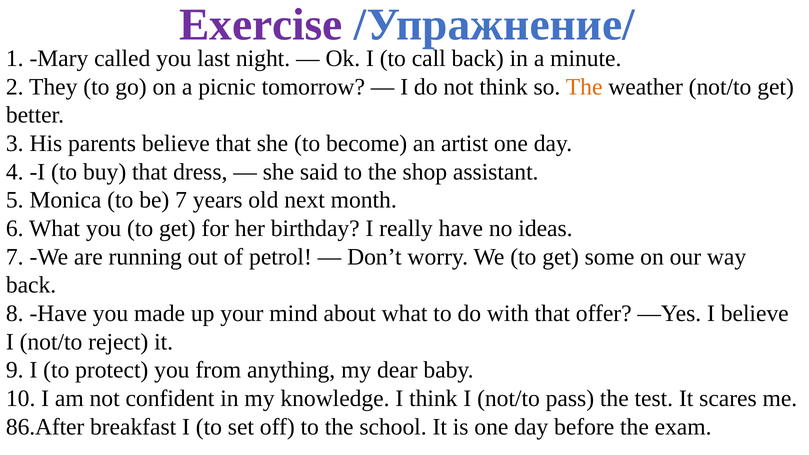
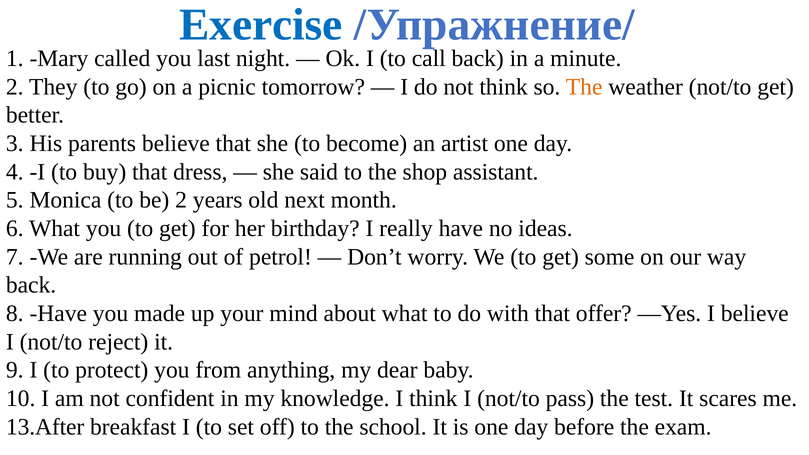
Exercise colour: purple -> blue
be 7: 7 -> 2
86.After: 86.After -> 13.After
